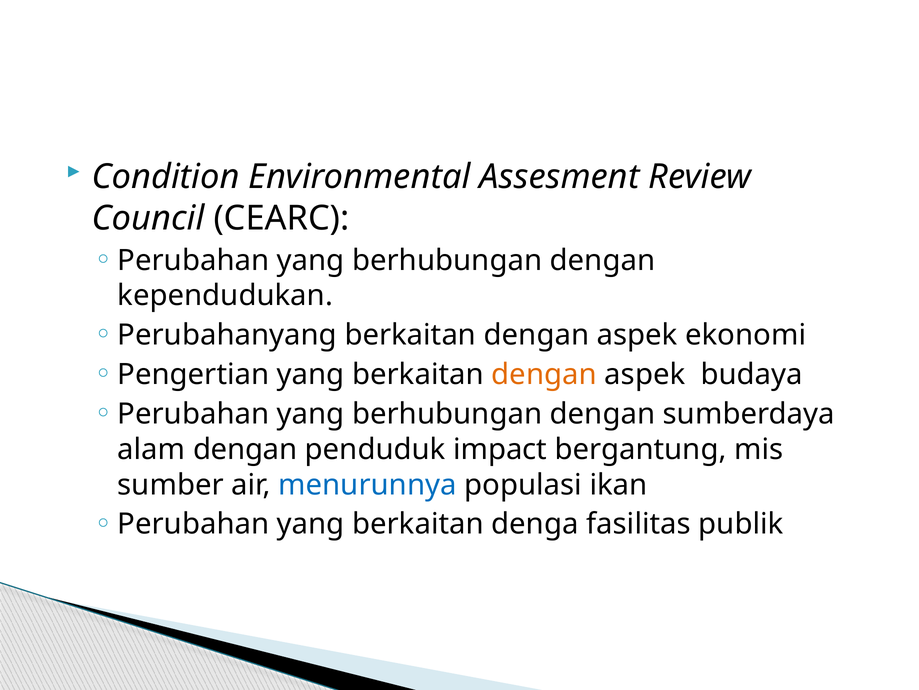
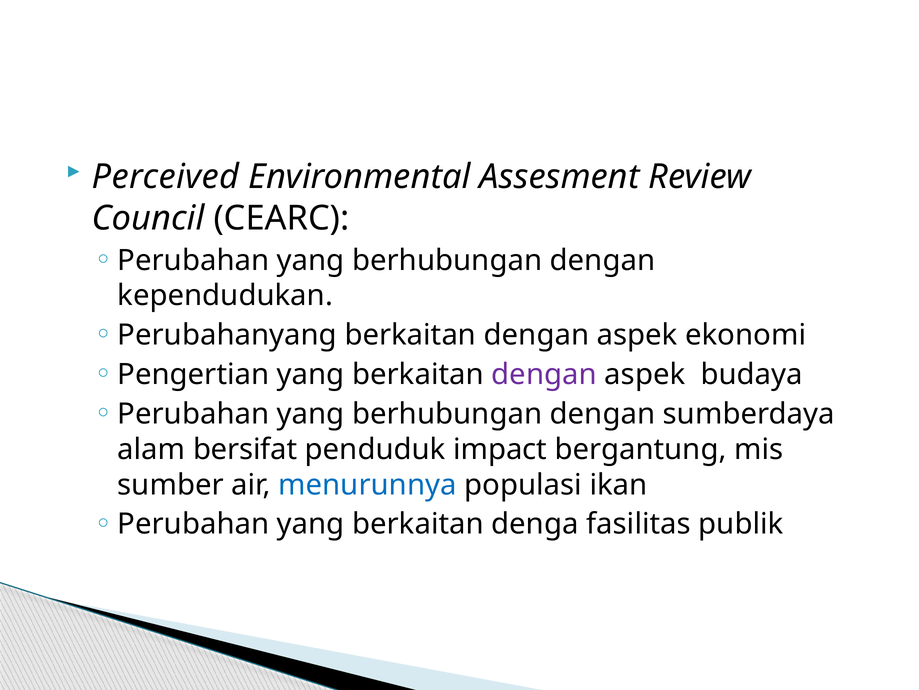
Condition: Condition -> Perceived
dengan at (544, 374) colour: orange -> purple
alam dengan: dengan -> bersifat
